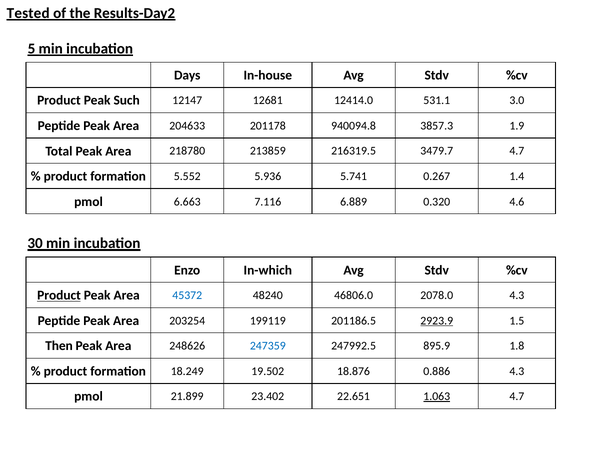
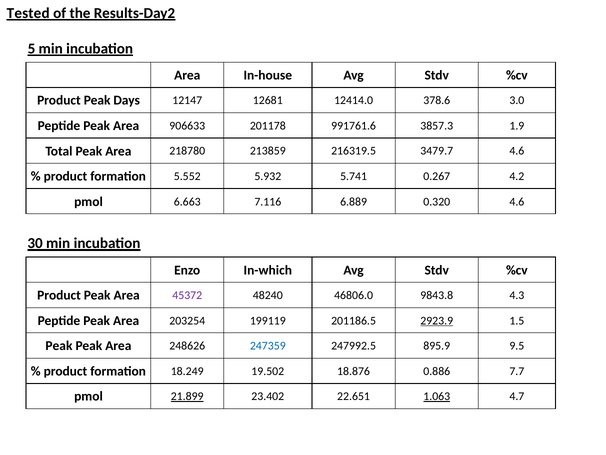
Days at (187, 75): Days -> Area
Such: Such -> Days
531.1: 531.1 -> 378.6
204633: 204633 -> 906633
940094.8: 940094.8 -> 991761.6
3479.7 4.7: 4.7 -> 4.6
5.936: 5.936 -> 5.932
1.4: 1.4 -> 4.2
Product at (59, 295) underline: present -> none
45372 colour: blue -> purple
2078.0: 2078.0 -> 9843.8
Then at (59, 346): Then -> Peak
1.8: 1.8 -> 9.5
0.886 4.3: 4.3 -> 7.7
21.899 underline: none -> present
